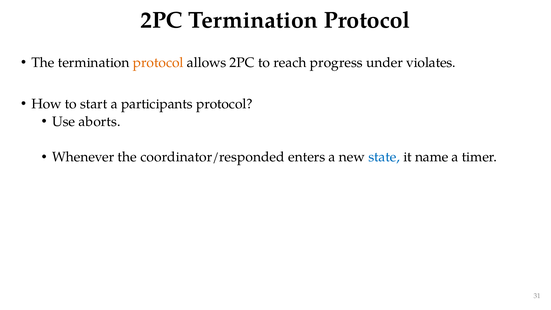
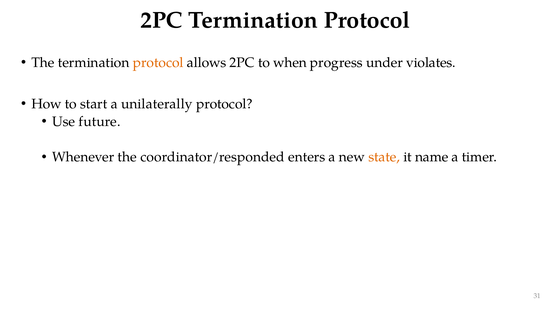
reach: reach -> when
participants: participants -> unilaterally
aborts: aborts -> future
state colour: blue -> orange
